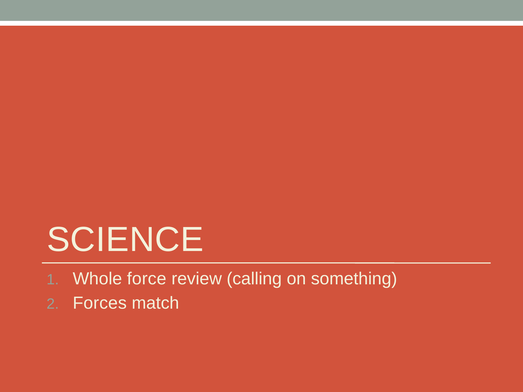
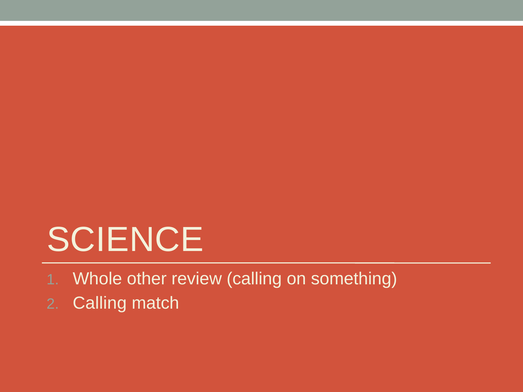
force: force -> other
Forces at (100, 303): Forces -> Calling
